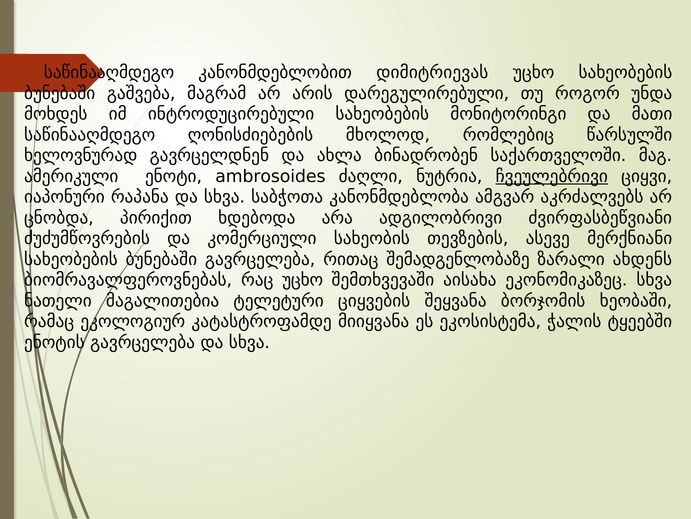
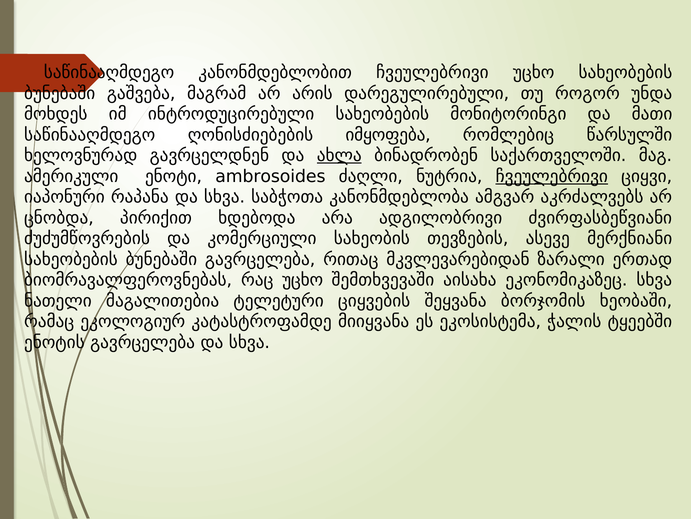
კანონმდებლობით დიმიტრიევას: დიმიტრიევას -> ჩვეულებრივი
მხოლოდ: მხოლოდ -> იმყოფება
ახლა underline: none -> present
შემადგენლობაზე: შემადგენლობაზე -> მკვლევარებიდან
ახდენს: ახდენს -> ერთად
